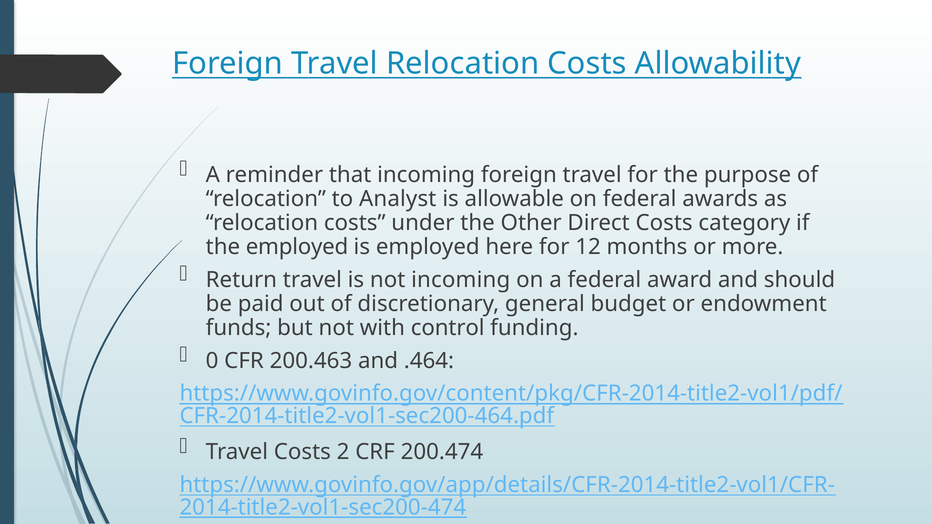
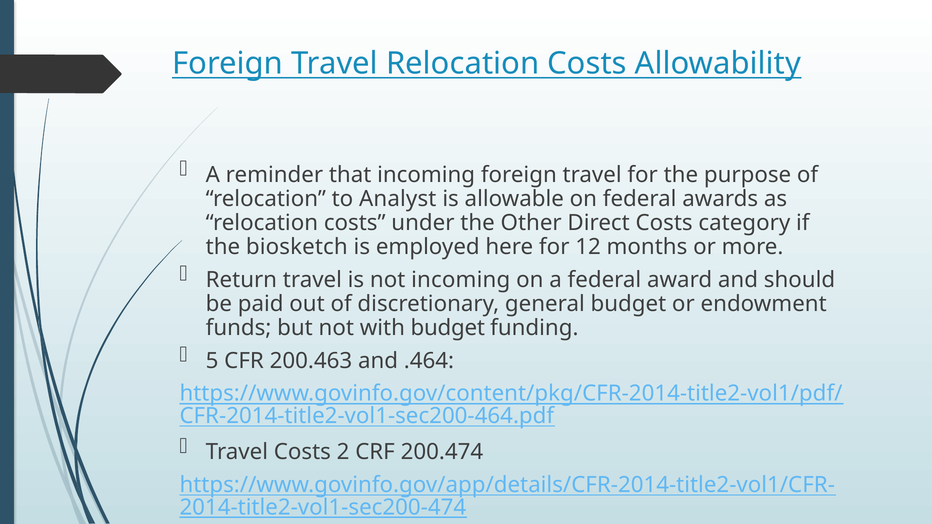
the employed: employed -> biosketch
with control: control -> budget
0: 0 -> 5
